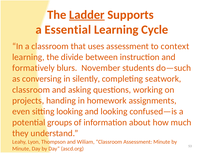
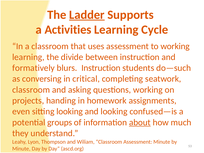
Essential: Essential -> Activities
to context: context -> working
blurs November: November -> Instruction
silently: silently -> critical
about underline: none -> present
